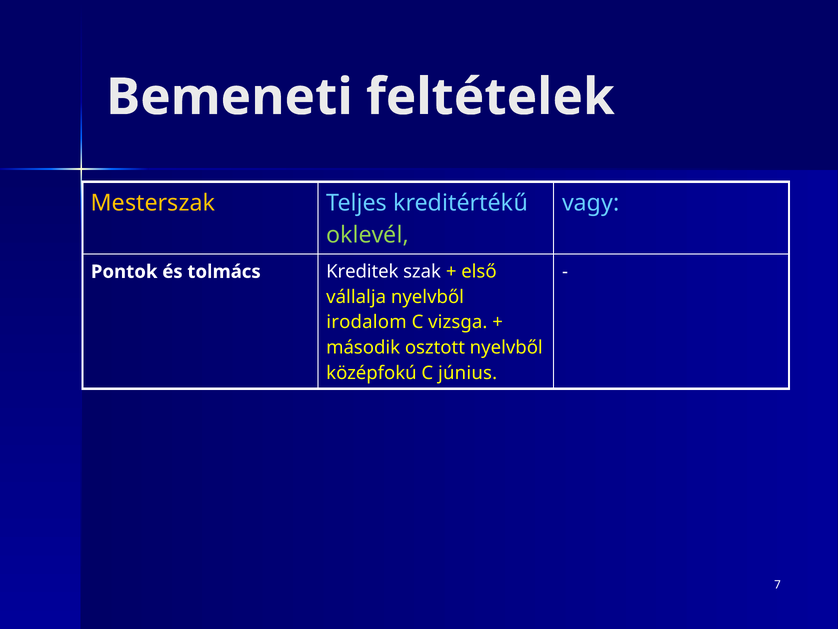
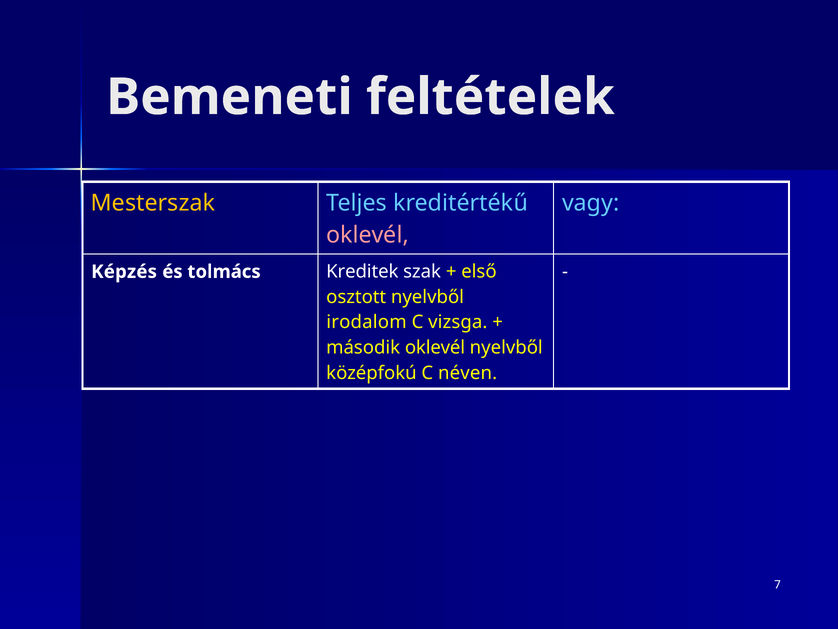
oklevél at (368, 235) colour: light green -> pink
Pontok: Pontok -> Képzés
vállalja: vállalja -> osztott
második osztott: osztott -> oklevél
június: június -> néven
